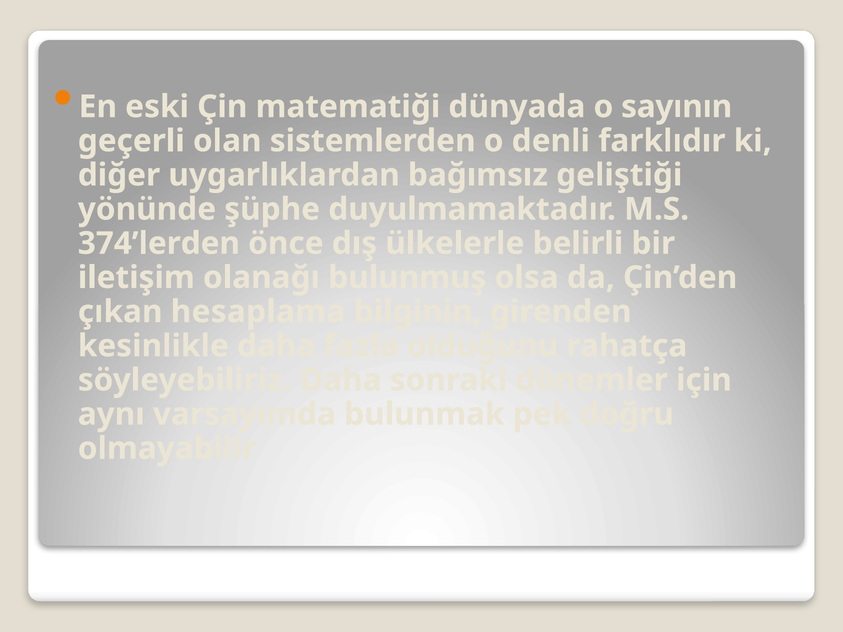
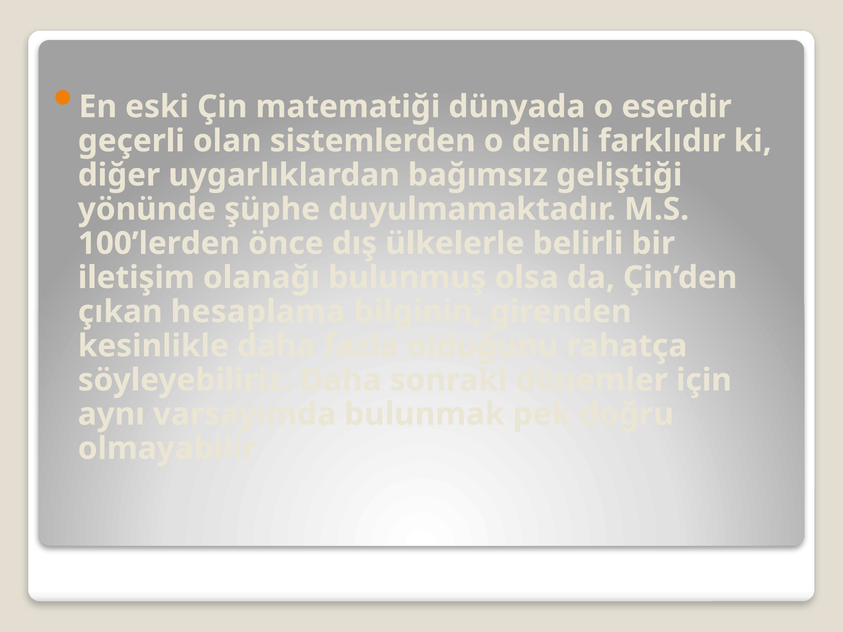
sayının: sayının -> eserdir
374’lerden: 374’lerden -> 100’lerden
